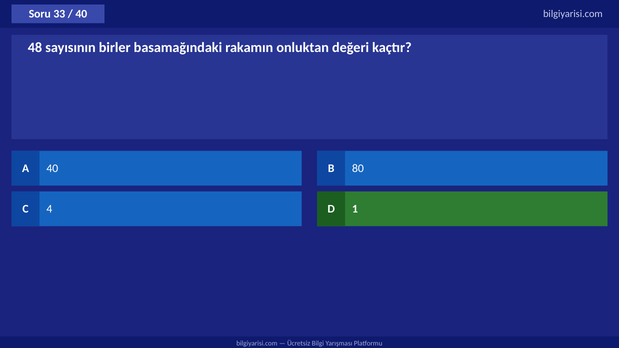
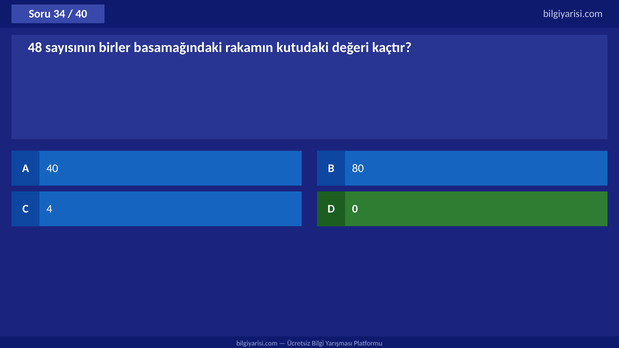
33: 33 -> 34
onluktan: onluktan -> kutudaki
1: 1 -> 0
